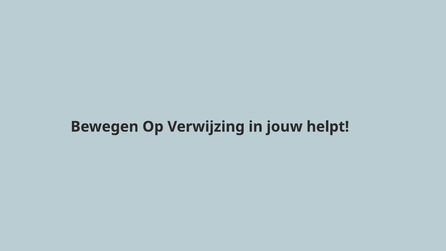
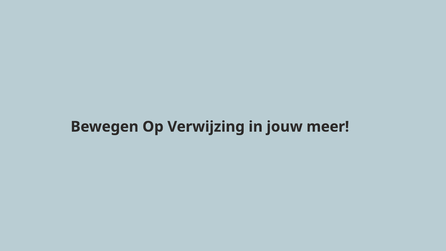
helpt: helpt -> meer
